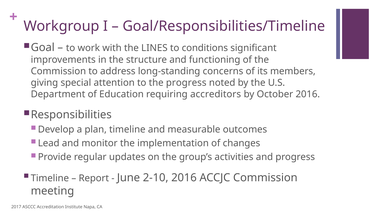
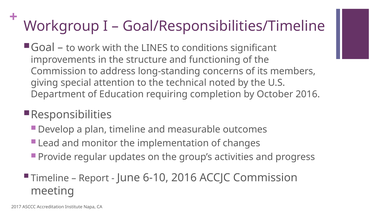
the progress: progress -> technical
accreditors: accreditors -> completion
2-10: 2-10 -> 6-10
